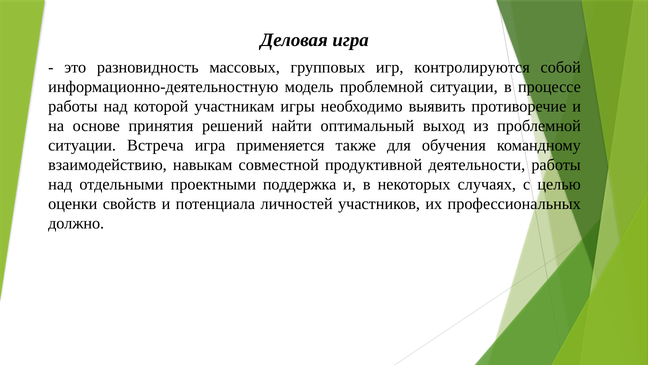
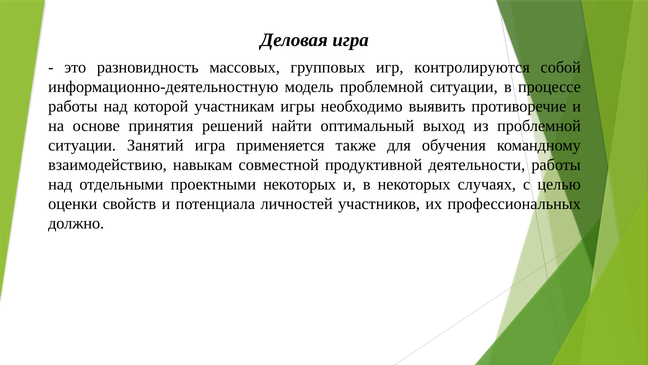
Встреча: Встреча -> Занятий
проектными поддержка: поддержка -> некоторых
